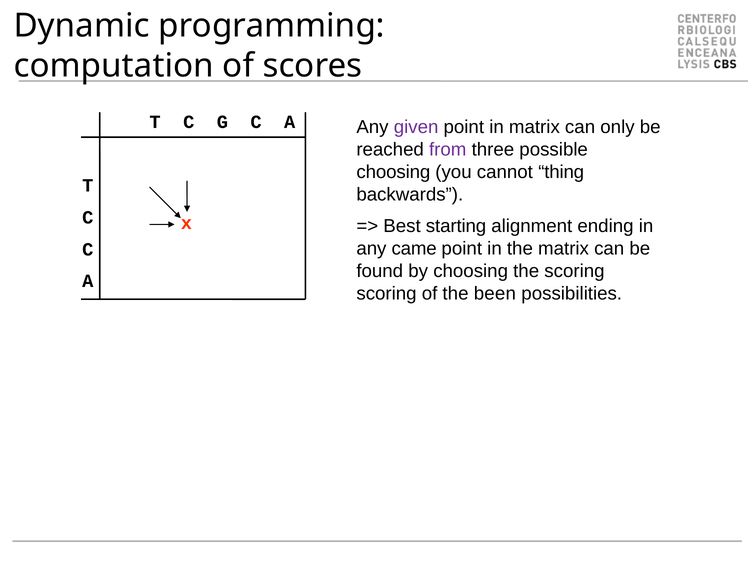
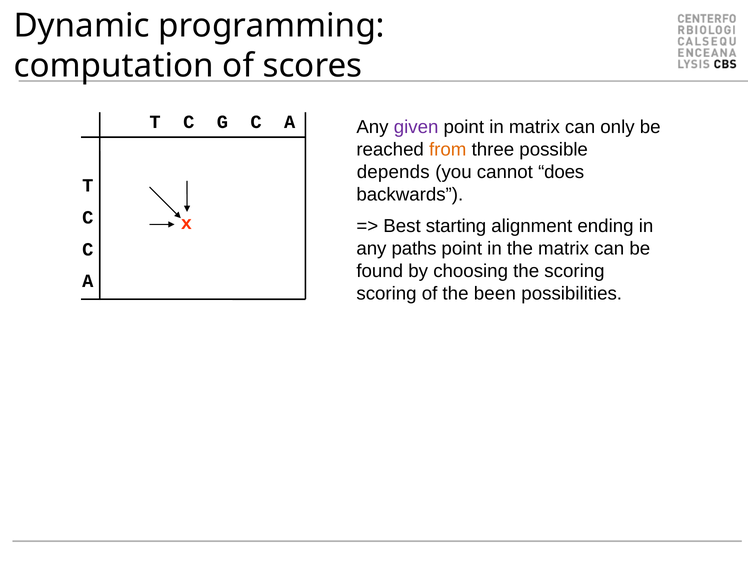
from colour: purple -> orange
choosing at (393, 172): choosing -> depends
thing: thing -> does
came: came -> paths
